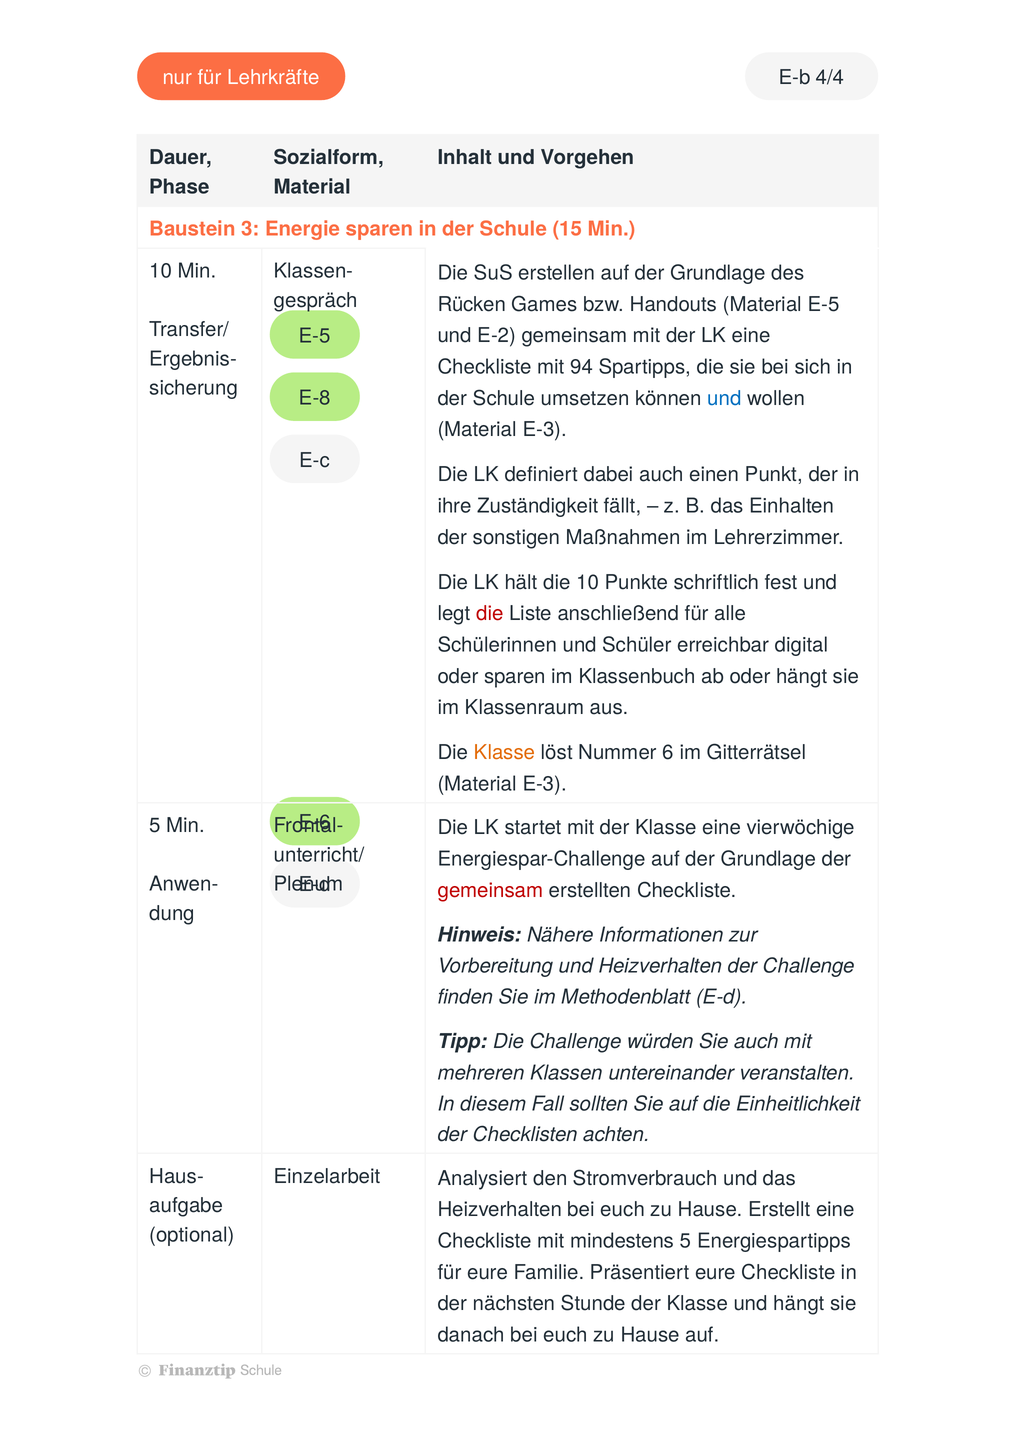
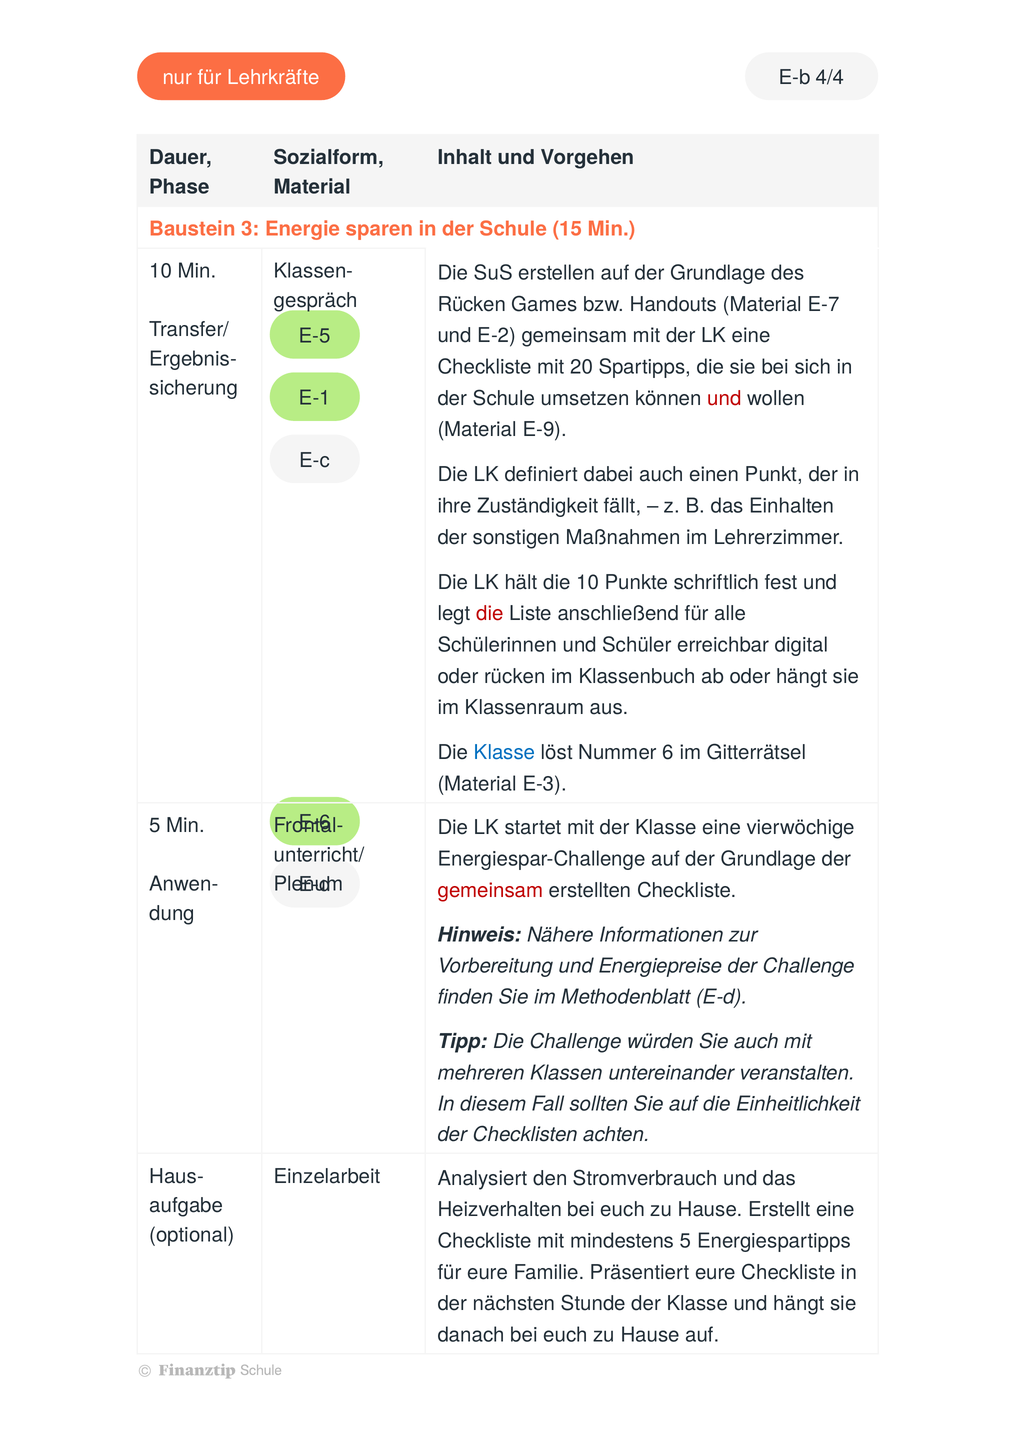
Material E-5: E-5 -> E-7
94: 94 -> 20
E-8: E-8 -> E-1
und at (724, 399) colour: blue -> red
E-3 at (545, 430): E-3 -> E-9
oder sparen: sparen -> rücken
Klasse at (505, 753) colour: orange -> blue
und Heizverhalten: Heizverhalten -> Energiepreise
